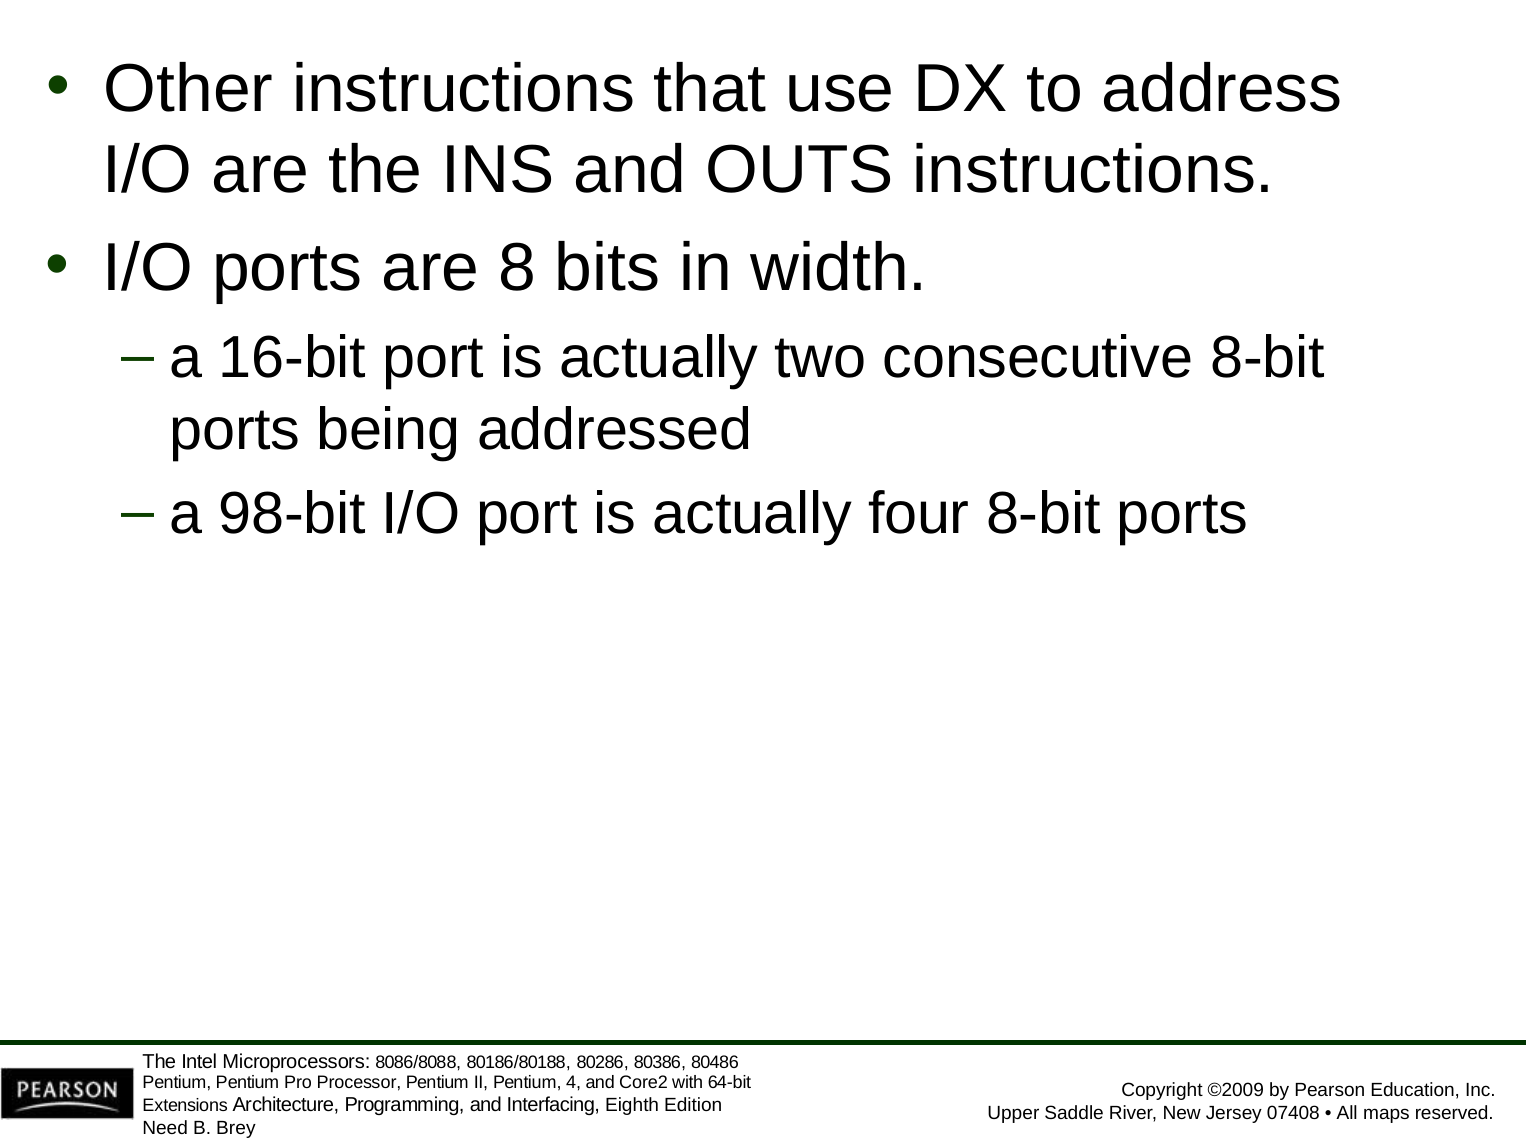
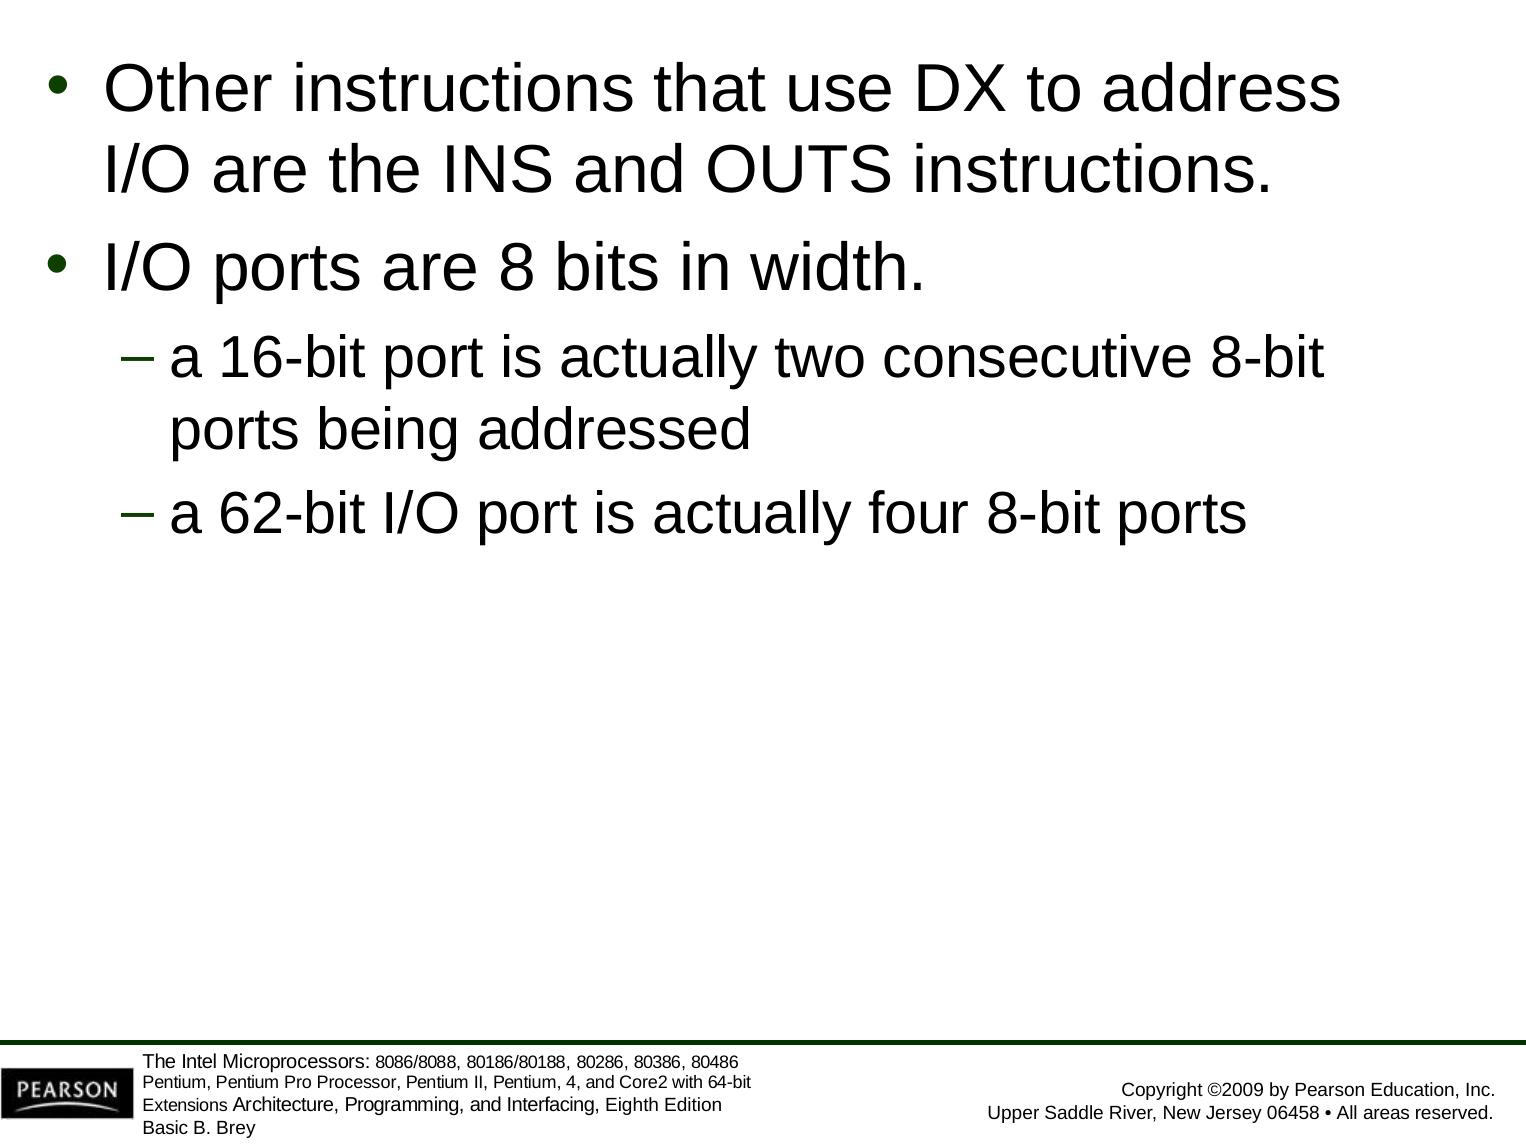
98-bit: 98-bit -> 62-bit
07408: 07408 -> 06458
maps: maps -> areas
Need: Need -> Basic
